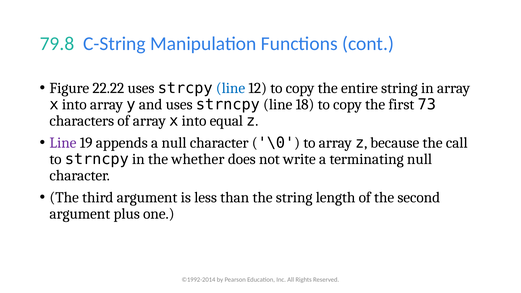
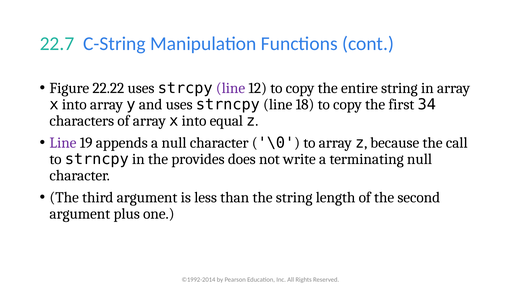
79.8: 79.8 -> 22.7
line at (231, 88) colour: blue -> purple
73: 73 -> 34
whether: whether -> provides
